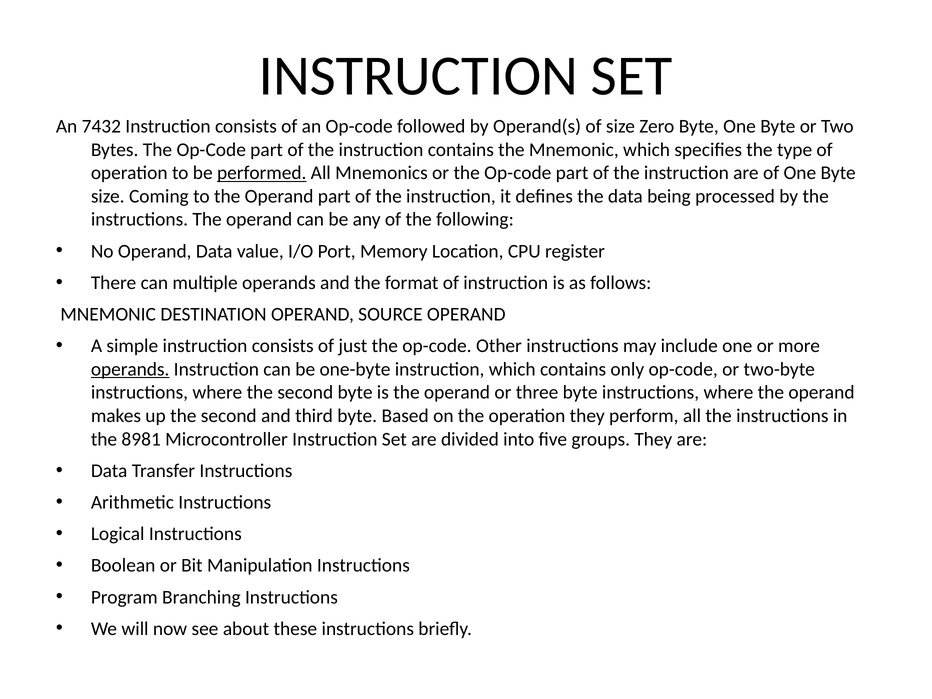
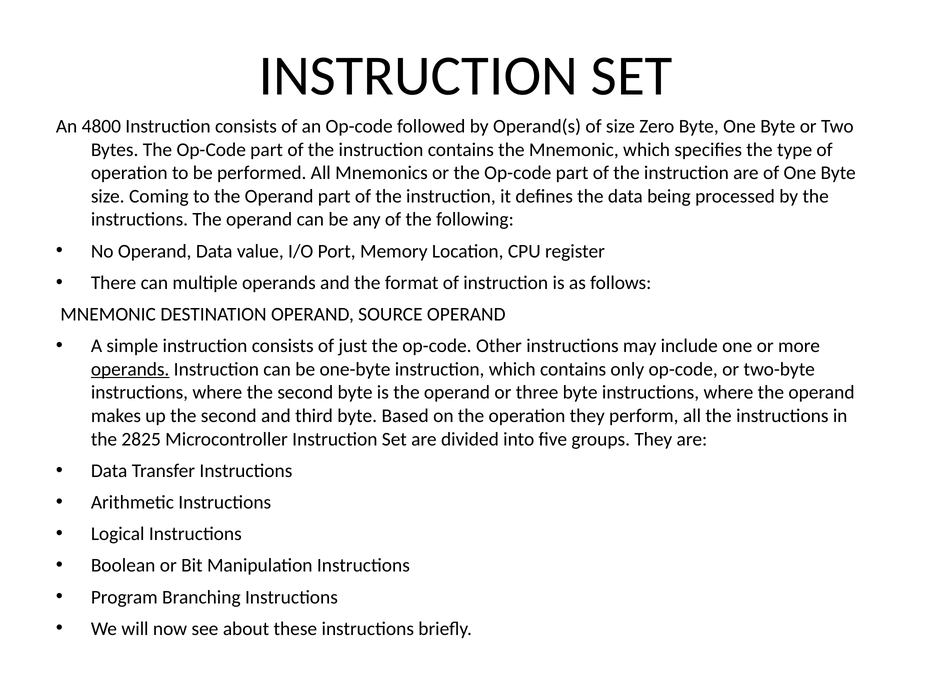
7432: 7432 -> 4800
performed underline: present -> none
8981: 8981 -> 2825
